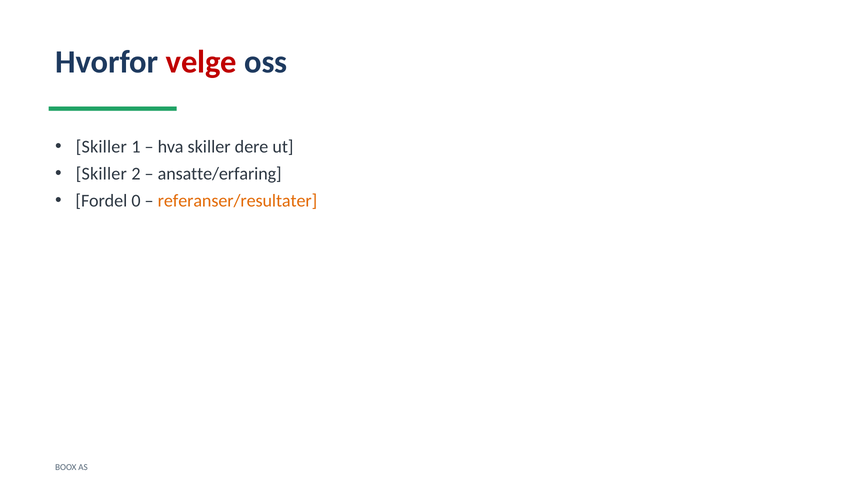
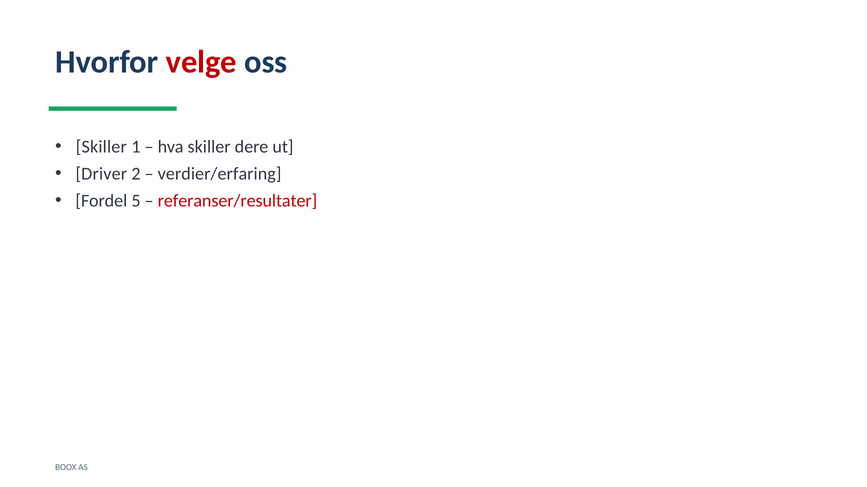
Skiller at (101, 174): Skiller -> Driver
ansatte/erfaring: ansatte/erfaring -> verdier/erfaring
0: 0 -> 5
referanser/resultater colour: orange -> red
